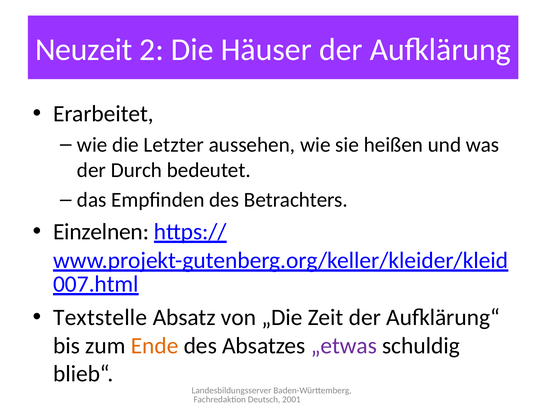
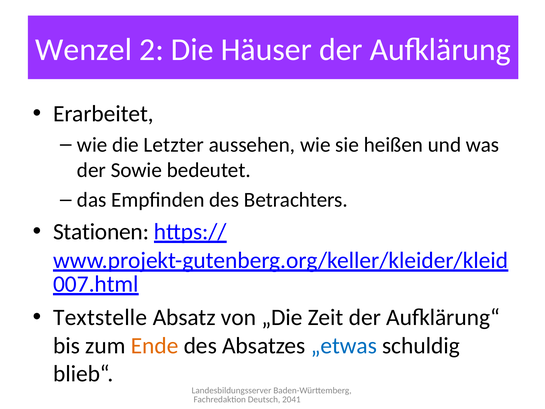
Neuzeit: Neuzeit -> Wenzel
Durch: Durch -> Sowie
Einzelnen: Einzelnen -> Stationen
„etwas colour: purple -> blue
2001: 2001 -> 2041
